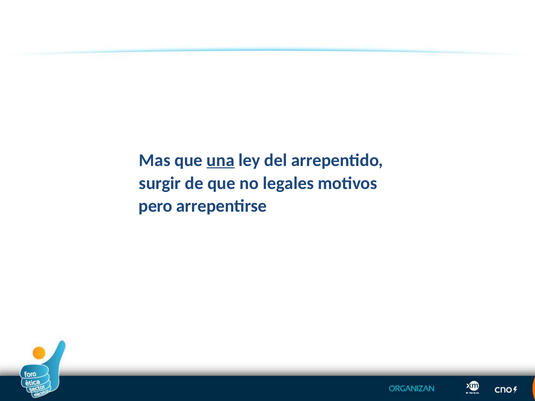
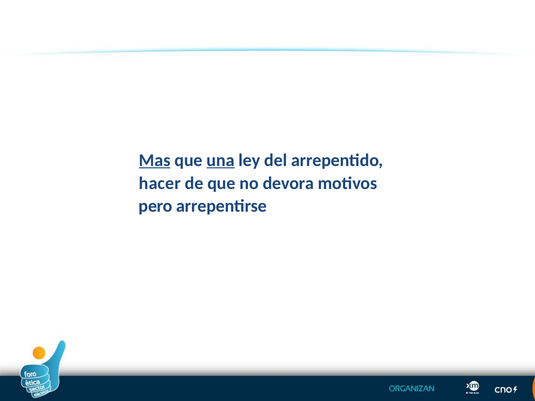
Mas underline: none -> present
surgir: surgir -> hacer
legales: legales -> devora
